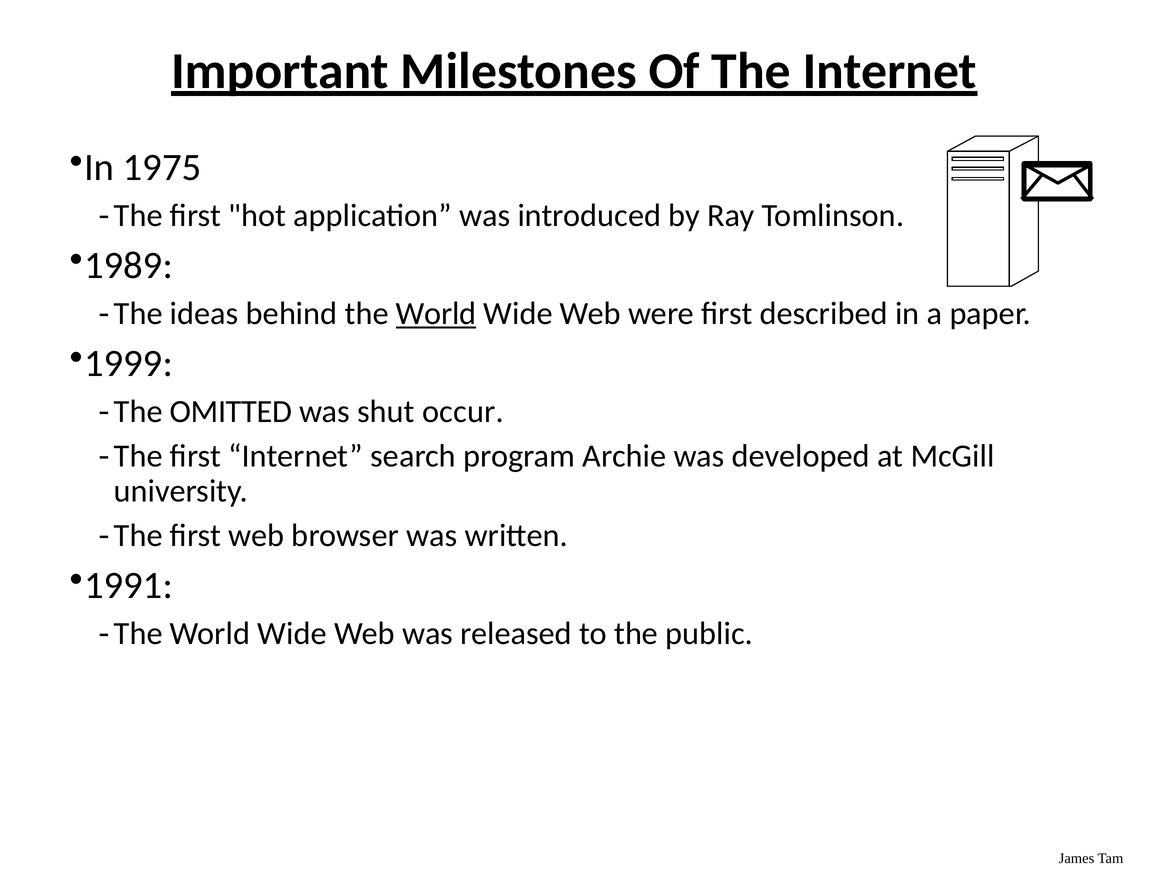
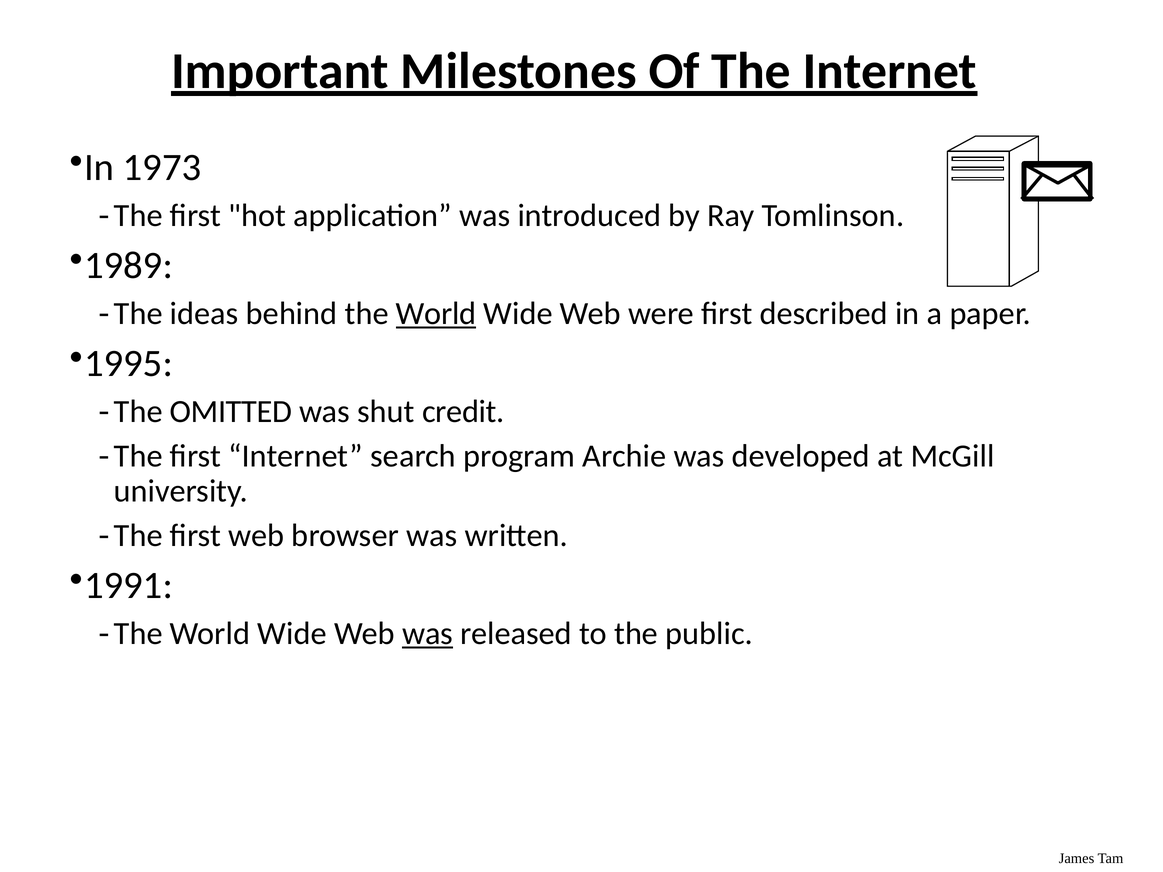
1975: 1975 -> 1973
1999: 1999 -> 1995
occur: occur -> credit
was at (428, 634) underline: none -> present
